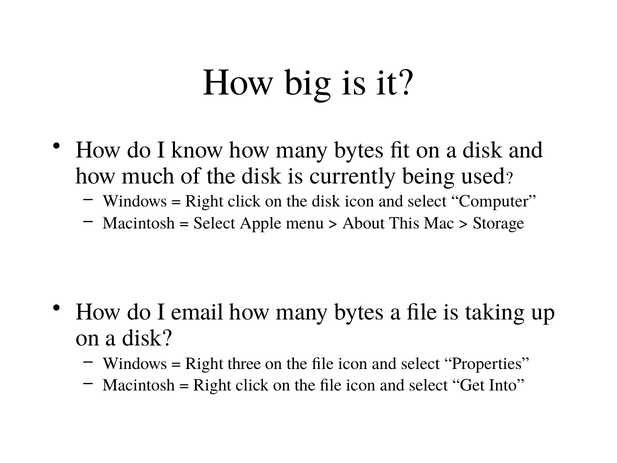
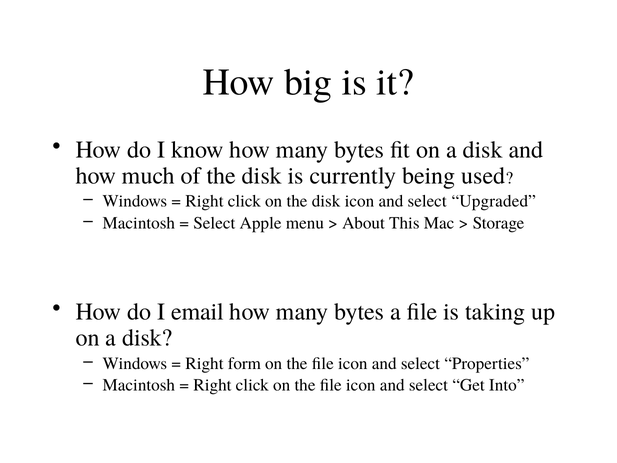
Computer: Computer -> Upgraded
three: three -> form
